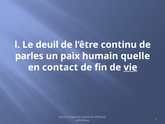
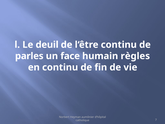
paix: paix -> face
quelle: quelle -> règles
en contact: contact -> continu
vie underline: present -> none
